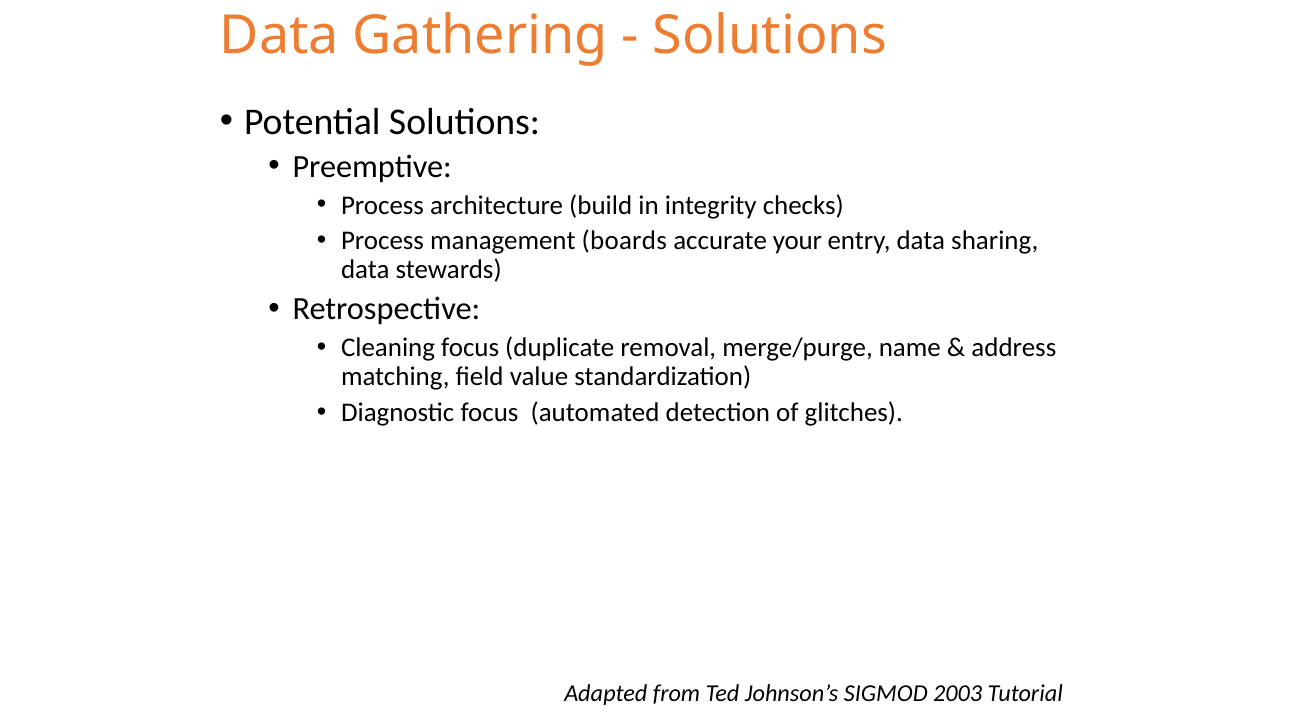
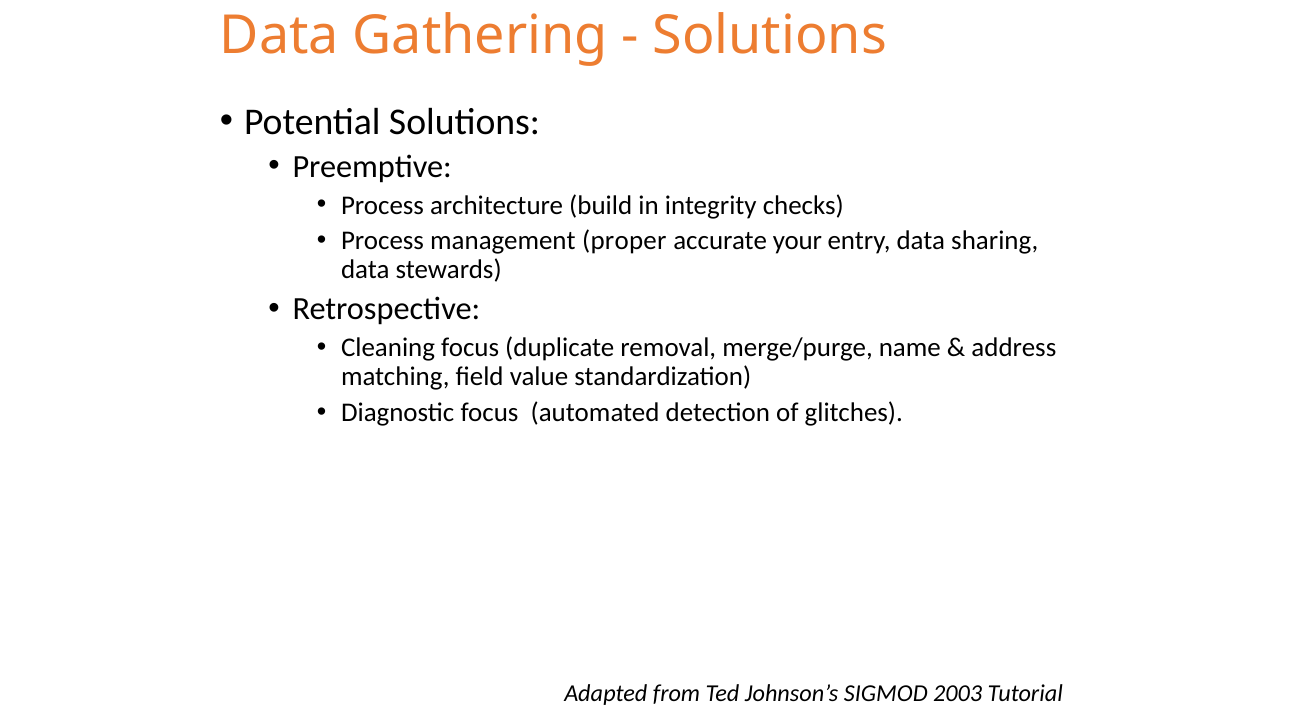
boards: boards -> proper
